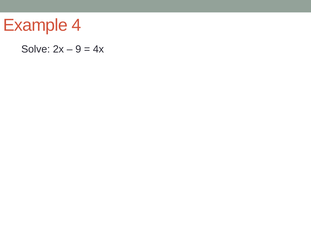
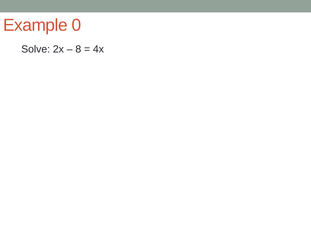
4: 4 -> 0
9: 9 -> 8
